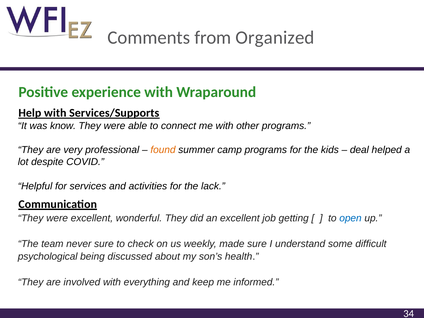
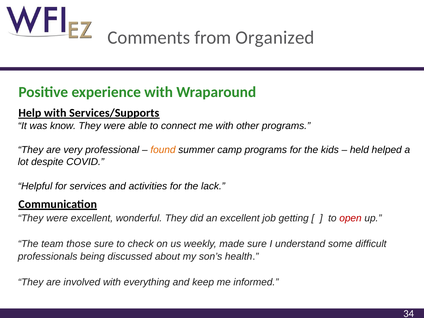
deal: deal -> held
open colour: blue -> red
never: never -> those
psychological: psychological -> professionals
